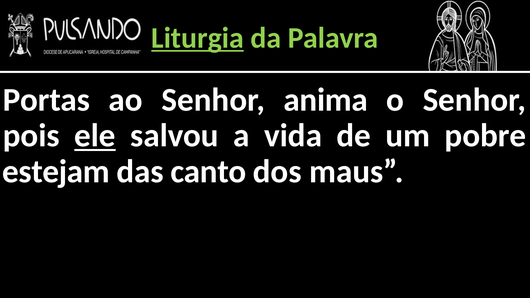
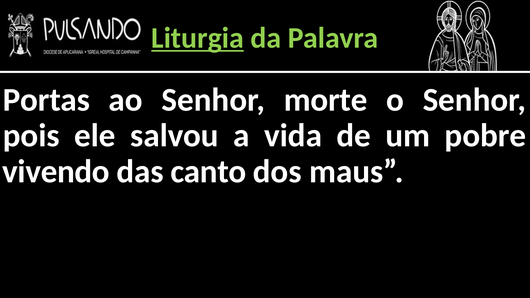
anima: anima -> morte
ele underline: present -> none
estejam: estejam -> vivendo
